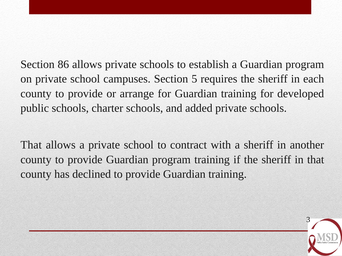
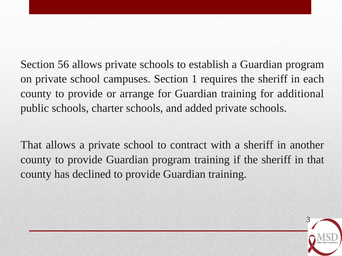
86: 86 -> 56
5: 5 -> 1
developed: developed -> additional
